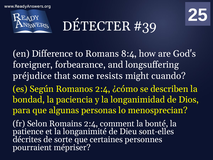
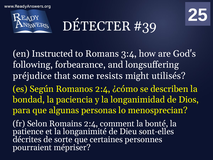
Difference: Difference -> Instructed
8:4: 8:4 -> 3:4
foreigner: foreigner -> following
cuando: cuando -> utilisés
